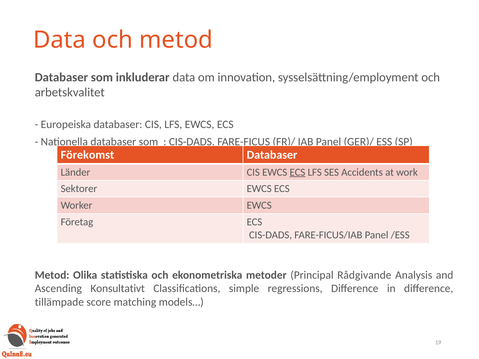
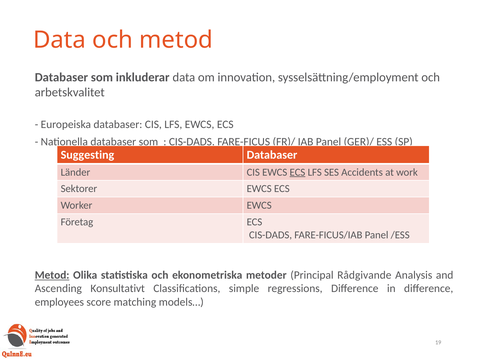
Förekomst: Förekomst -> Suggesting
Metod at (52, 275) underline: none -> present
tillämpade: tillämpade -> employees
